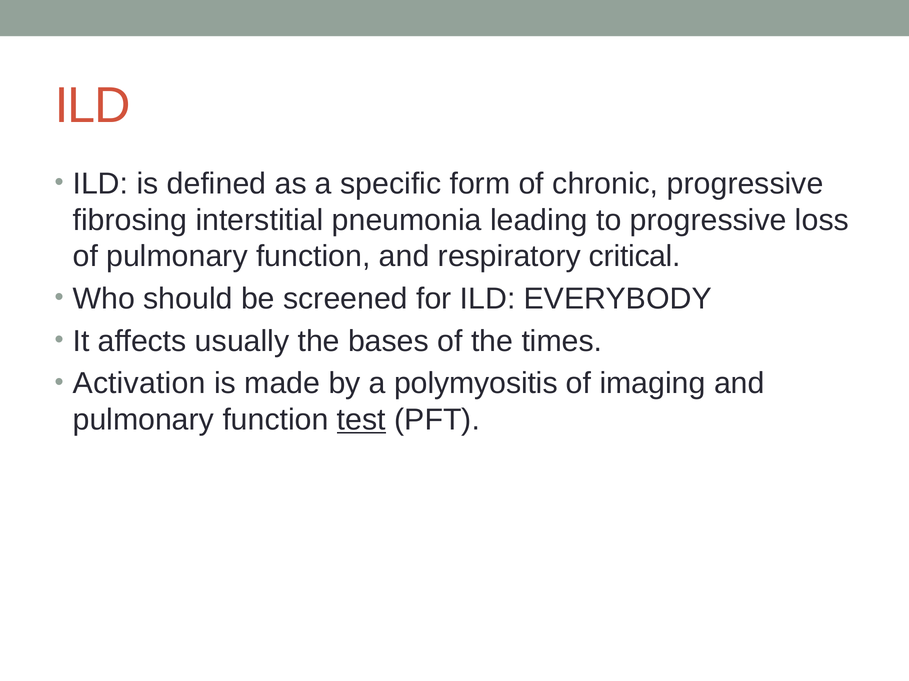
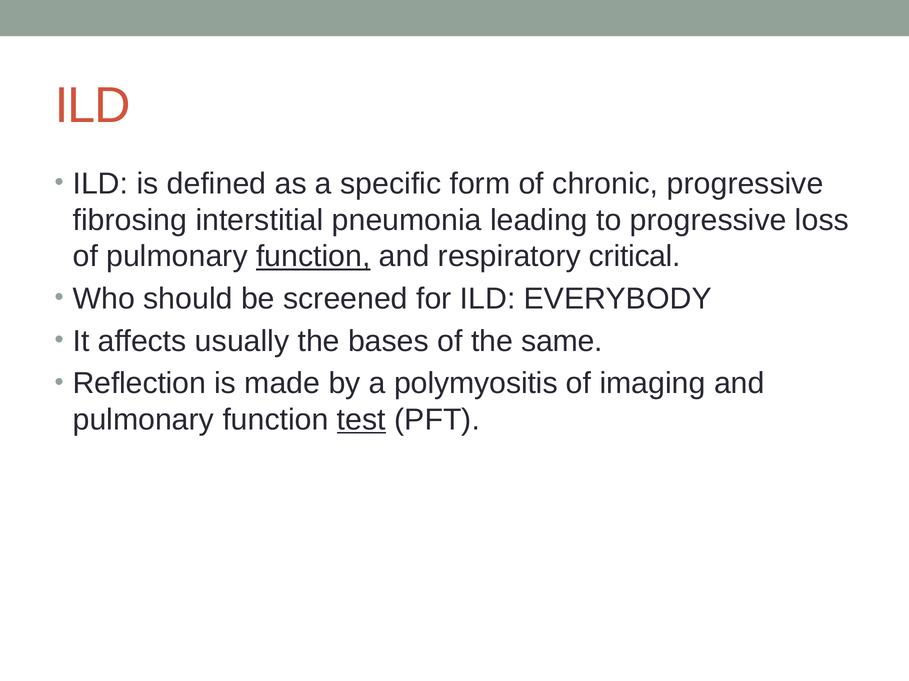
function at (313, 257) underline: none -> present
times: times -> same
Activation: Activation -> Reflection
